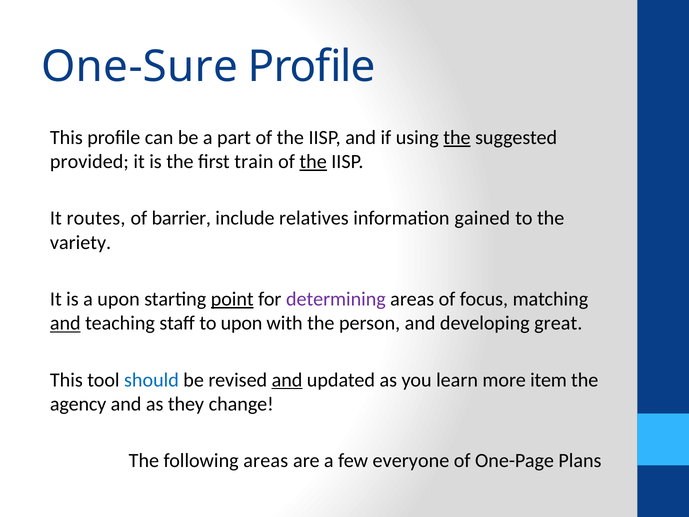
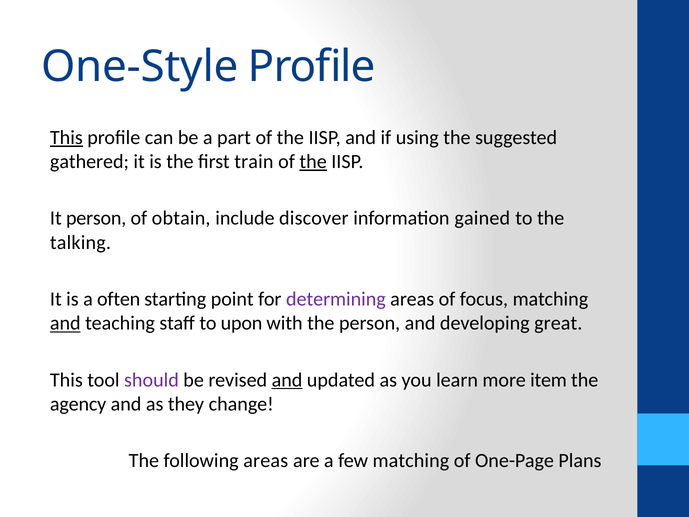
One-Sure: One-Sure -> One-Style
This at (66, 137) underline: none -> present
the at (457, 137) underline: present -> none
provided: provided -> gathered
It routes: routes -> person
barrier: barrier -> obtain
relatives: relatives -> discover
variety: variety -> talking
a upon: upon -> often
point underline: present -> none
should colour: blue -> purple
few everyone: everyone -> matching
